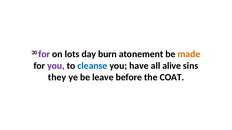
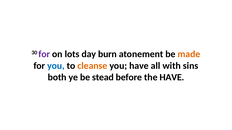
you at (56, 66) colour: purple -> blue
cleanse colour: blue -> orange
alive: alive -> with
they: they -> both
leave: leave -> stead
the COAT: COAT -> HAVE
